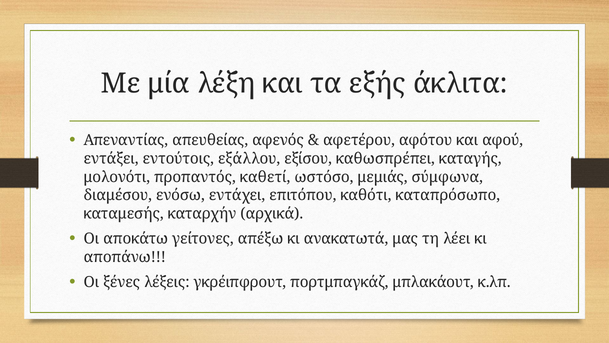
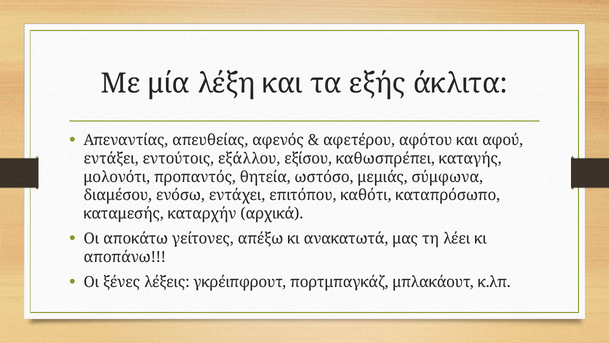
καθετί: καθετί -> θητεία
